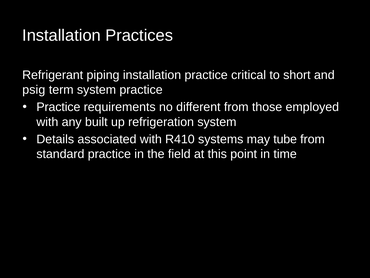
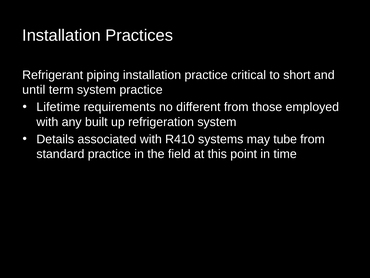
psig: psig -> until
Practice at (58, 107): Practice -> Lifetime
